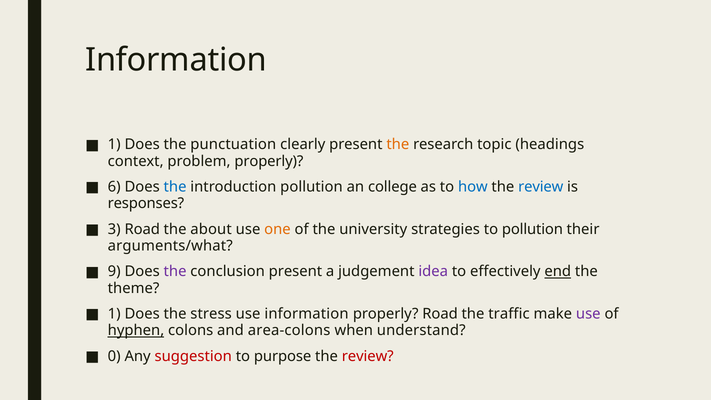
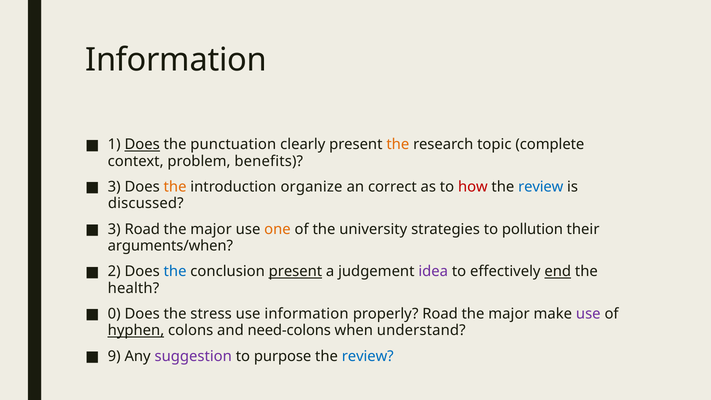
Does at (142, 144) underline: none -> present
headings: headings -> complete
problem properly: properly -> benefits
6 at (114, 187): 6 -> 3
the at (175, 187) colour: blue -> orange
introduction pollution: pollution -> organize
college: college -> correct
how colour: blue -> red
responses: responses -> discussed
about at (211, 229): about -> major
arguments/what: arguments/what -> arguments/when
9: 9 -> 2
the at (175, 271) colour: purple -> blue
present at (295, 271) underline: none -> present
theme: theme -> health
1 at (114, 314): 1 -> 0
traffic at (509, 314): traffic -> major
area-colons: area-colons -> need-colons
0: 0 -> 9
suggestion colour: red -> purple
review at (368, 356) colour: red -> blue
